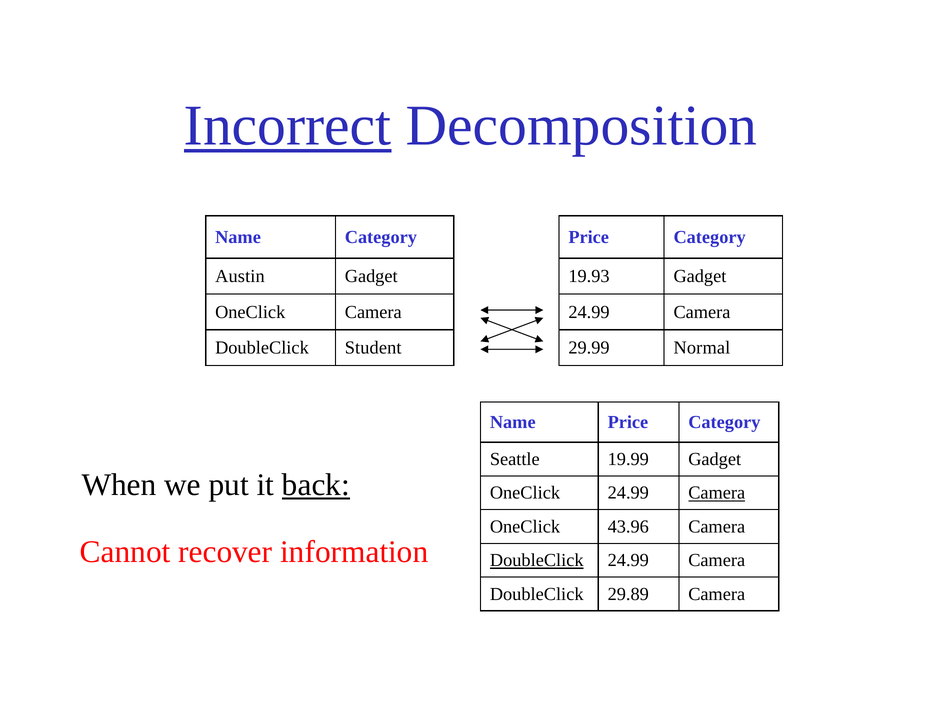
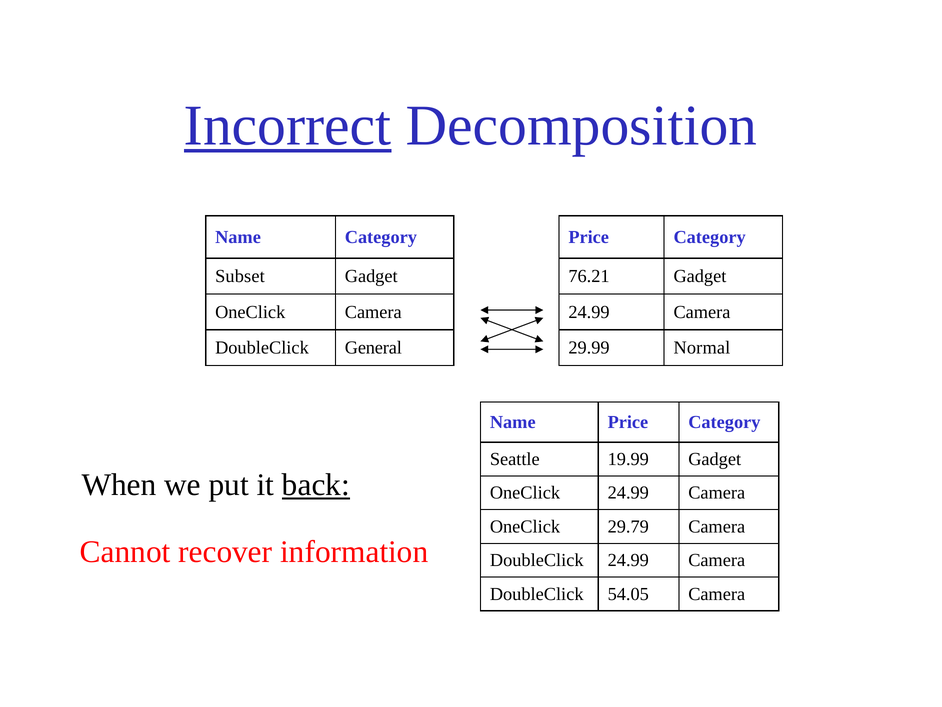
Austin: Austin -> Subset
19.93: 19.93 -> 76.21
Student: Student -> General
Camera at (717, 493) underline: present -> none
43.96: 43.96 -> 29.79
DoubleClick at (537, 560) underline: present -> none
29.89: 29.89 -> 54.05
